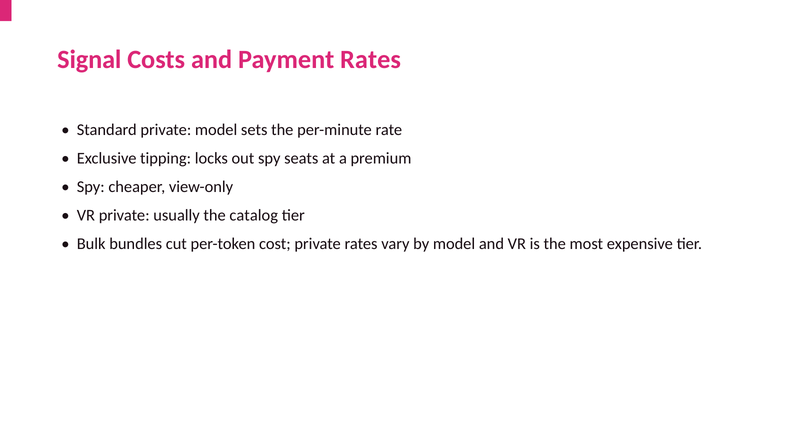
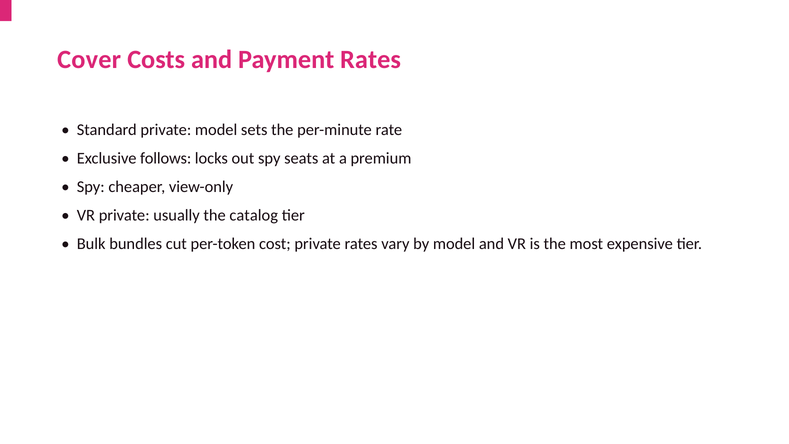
Signal: Signal -> Cover
tipping: tipping -> follows
